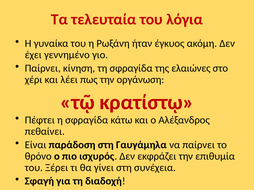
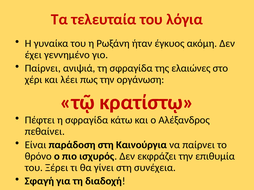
κίνηση: κίνηση -> ανιψιά
Γαυγάμηλα: Γαυγάμηλα -> Καινούργια
